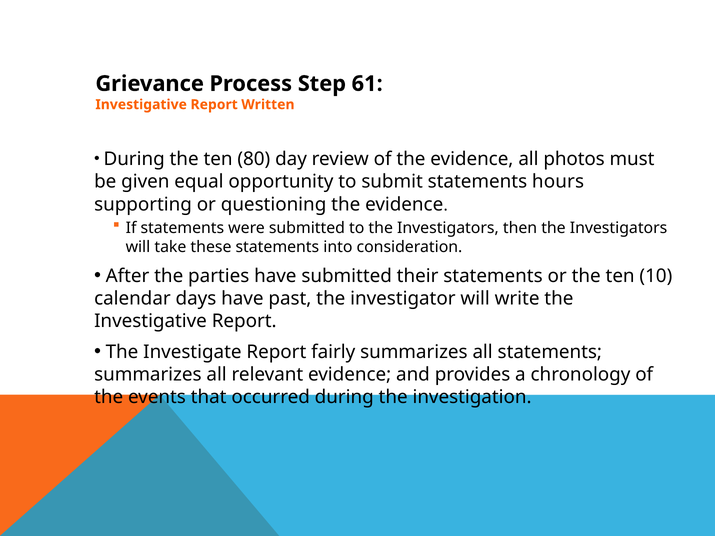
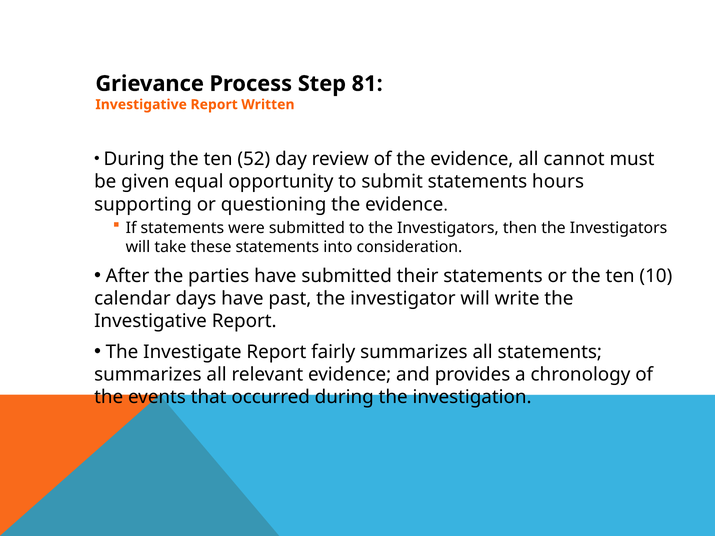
61: 61 -> 81
80: 80 -> 52
photos: photos -> cannot
